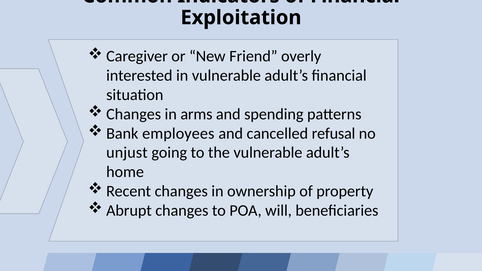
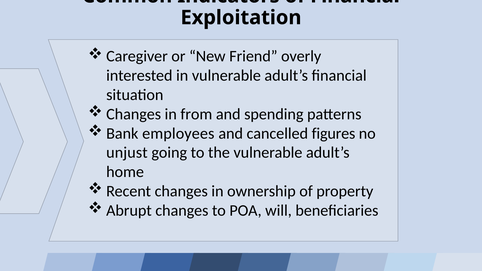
arms: arms -> from
refusal: refusal -> figures
